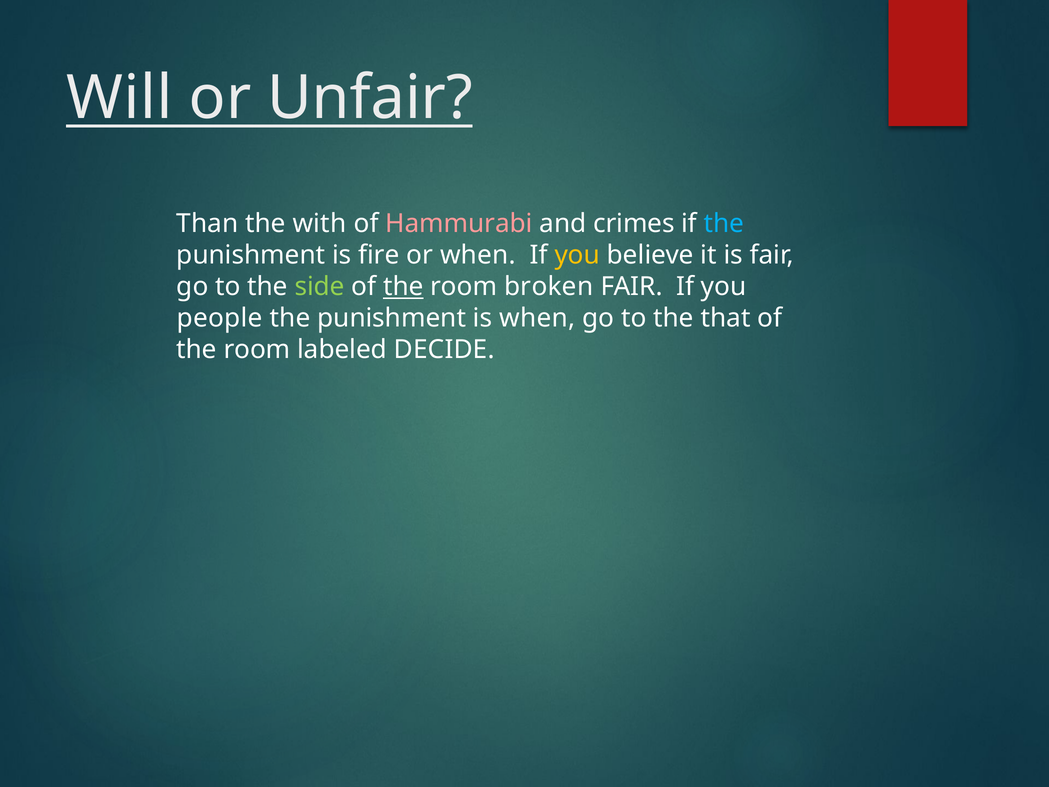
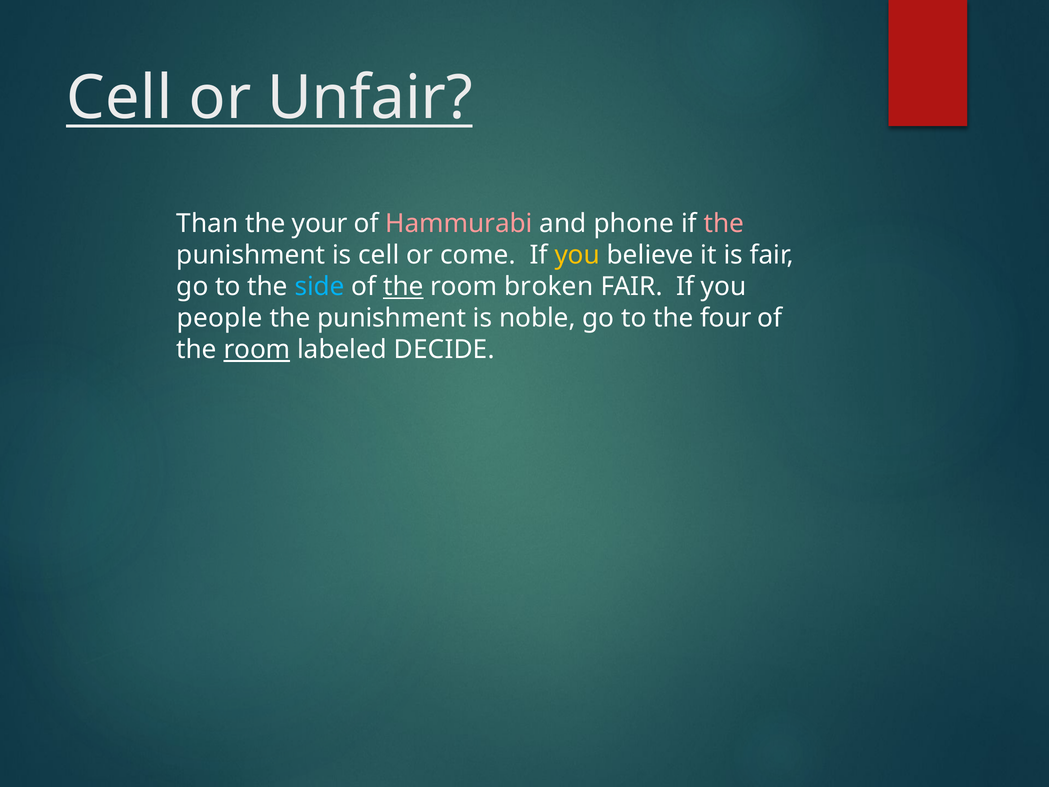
Will at (119, 98): Will -> Cell
with: with -> your
crimes: crimes -> phone
the at (724, 224) colour: light blue -> pink
is fire: fire -> cell
or when: when -> come
side colour: light green -> light blue
is when: when -> noble
that: that -> four
room at (257, 350) underline: none -> present
